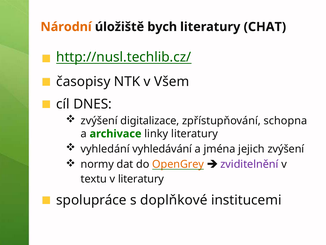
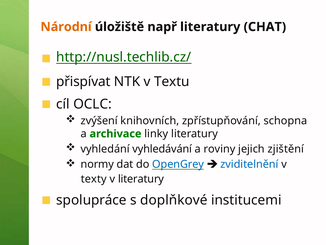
bych: bych -> např
časopisy: časopisy -> přispívat
Všem: Všem -> Textu
DNES: DNES -> OCLC
digitalizace: digitalizace -> knihovních
jména: jména -> roviny
jejich zvýšení: zvýšení -> zjištění
OpenGrey colour: orange -> blue
zviditelnění colour: purple -> blue
textu: textu -> texty
